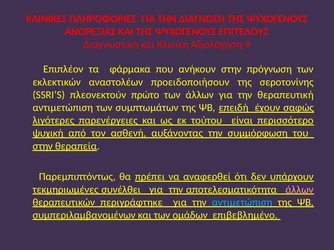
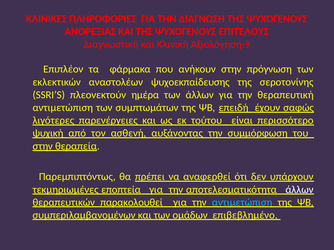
προειδοποιήσουν: προειδοποιήσουν -> ψυχοεκπαίδευσης
πρώτο: πρώτο -> ημέρα
συνέλθει: συνέλθει -> εποπτεία
άλλων at (299, 190) colour: pink -> white
περιγράφτηκε: περιγράφτηκε -> παρακολουθεί
